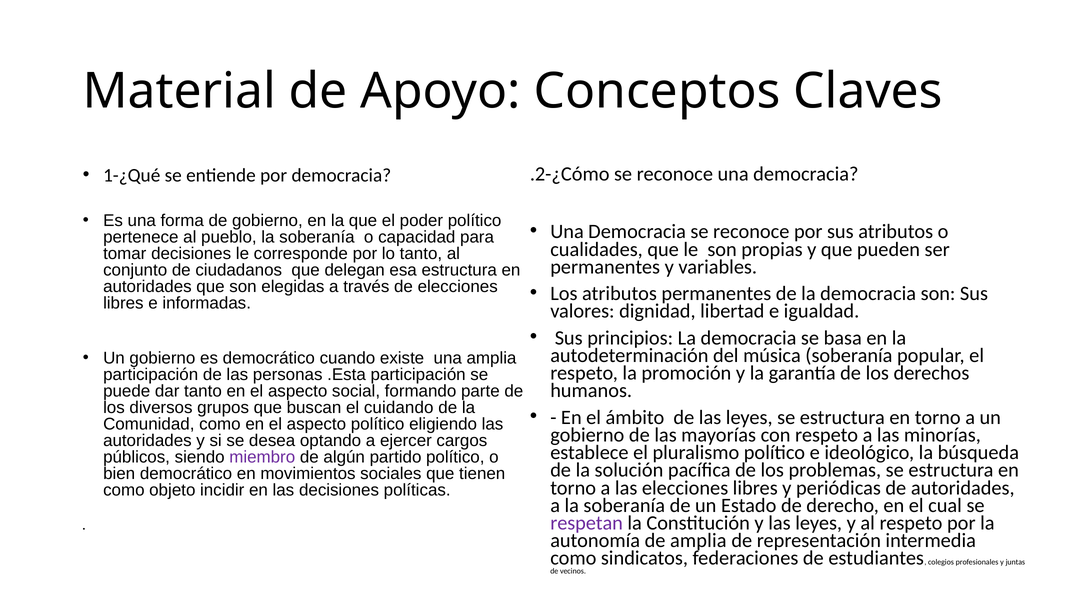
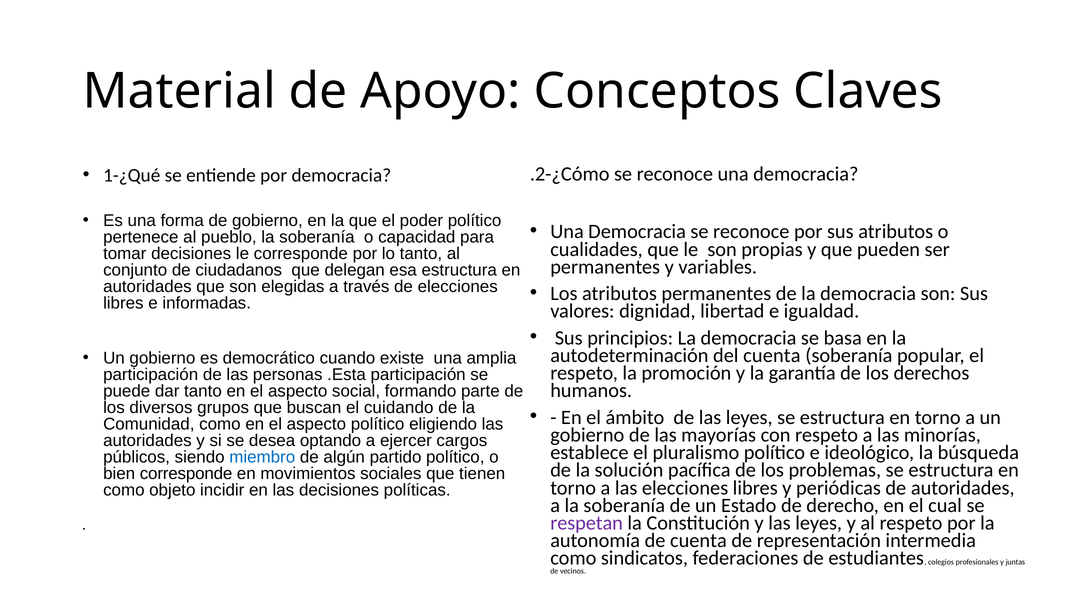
del música: música -> cuenta
miembro colour: purple -> blue
bien democrático: democrático -> corresponde
de amplia: amplia -> cuenta
